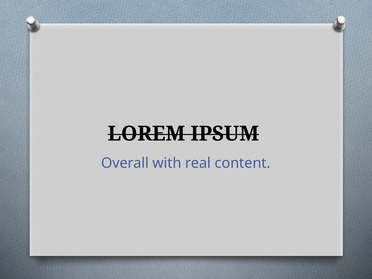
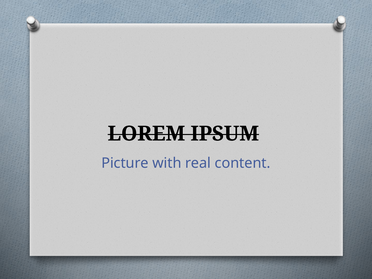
Overall: Overall -> Picture
